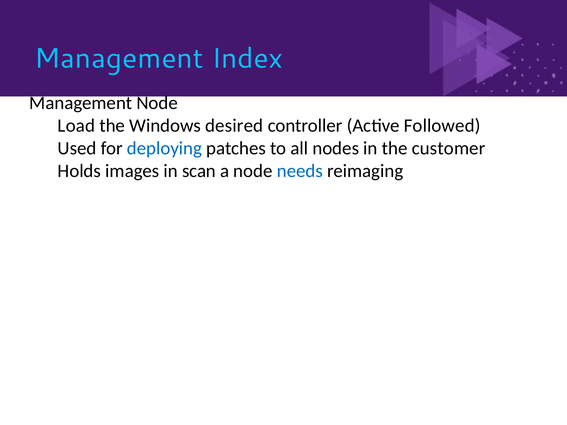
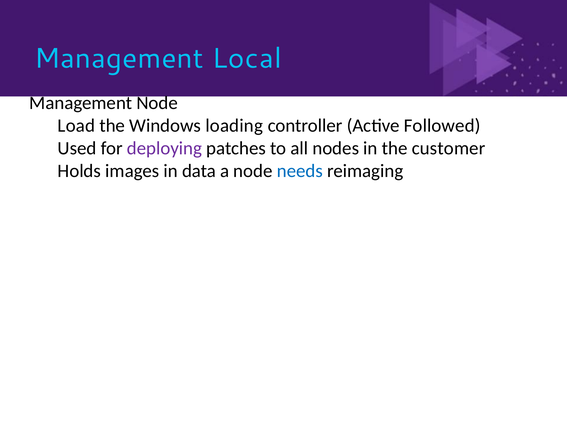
Index: Index -> Local
desired: desired -> loading
deploying colour: blue -> purple
scan: scan -> data
